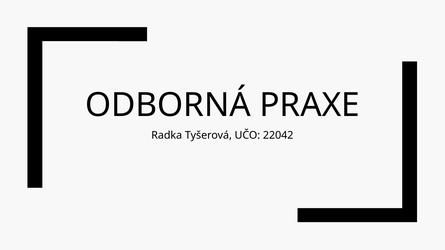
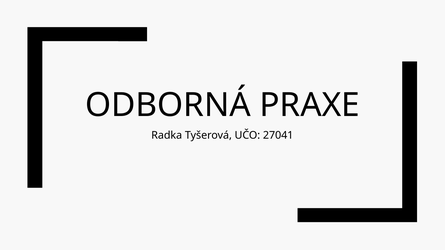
22042: 22042 -> 27041
